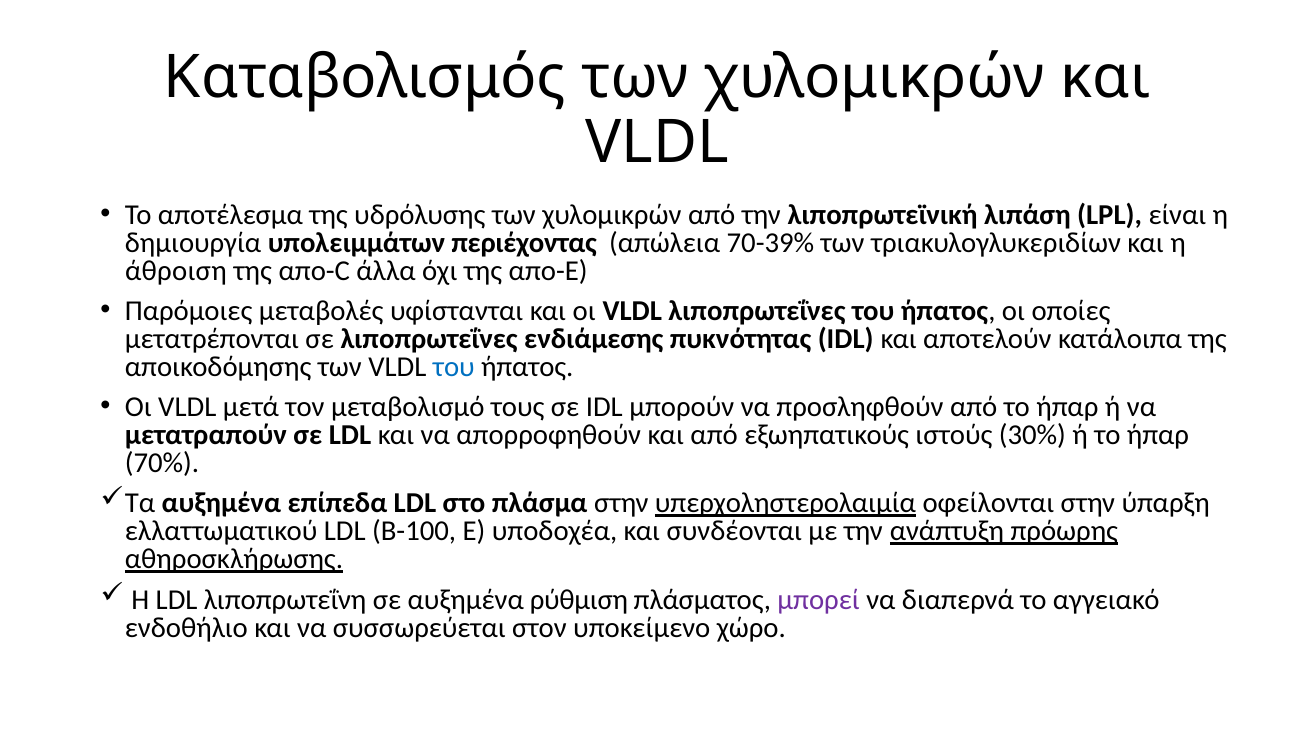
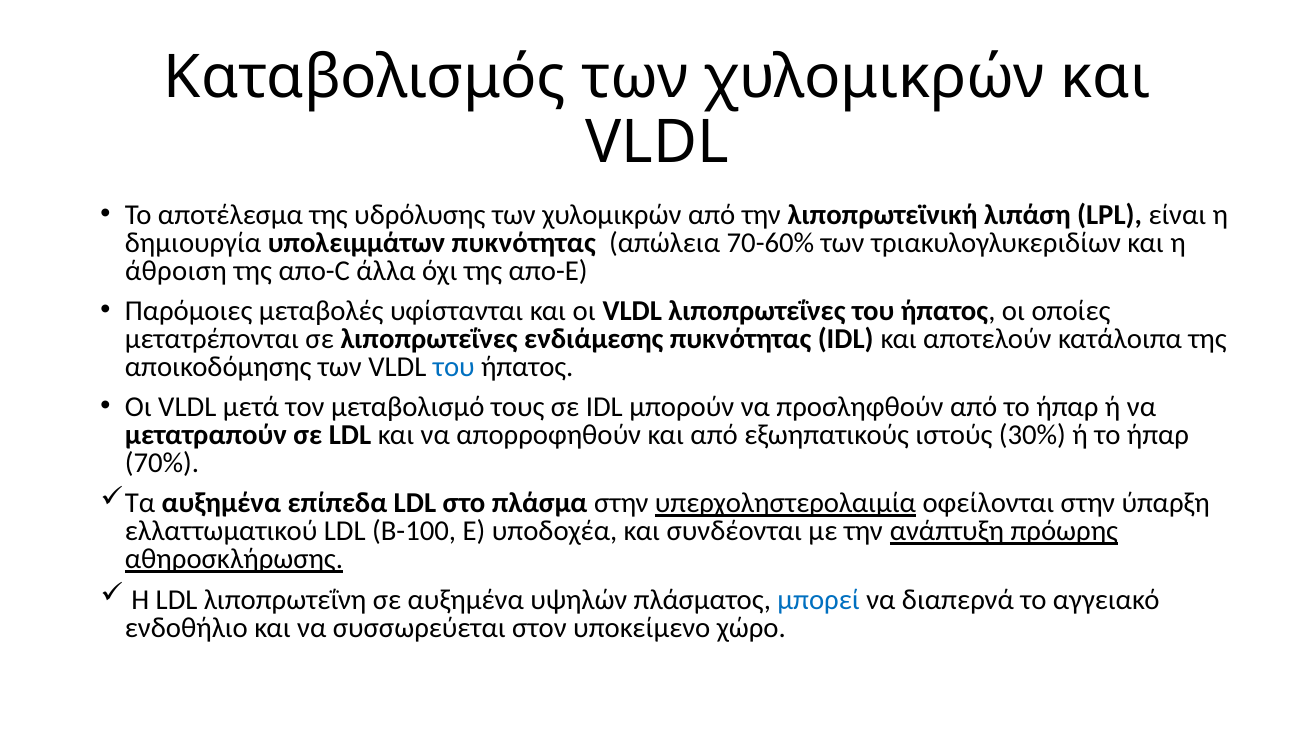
υπολειμμάτων περιέχοντας: περιέχοντας -> πυκνότητας
70-39%: 70-39% -> 70-60%
ρύθμιση: ρύθμιση -> υψηλών
μπορεί colour: purple -> blue
